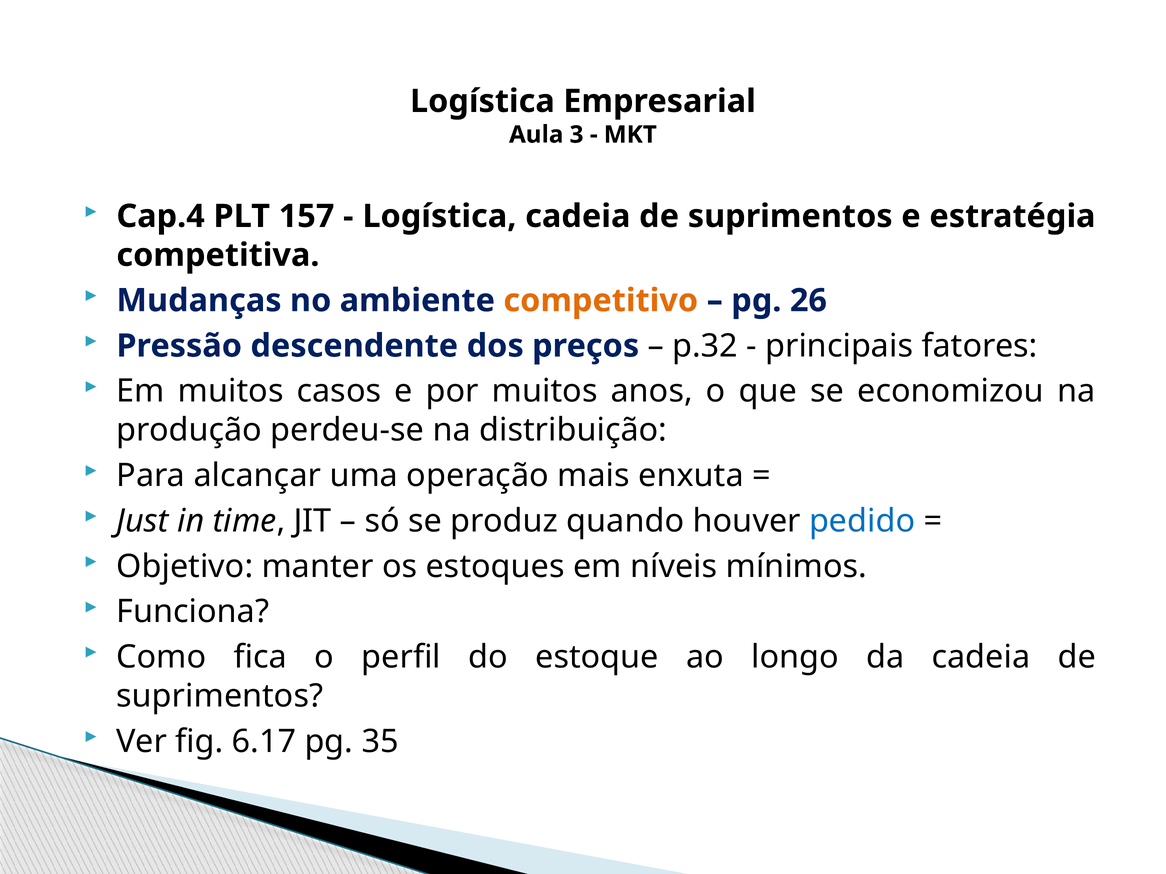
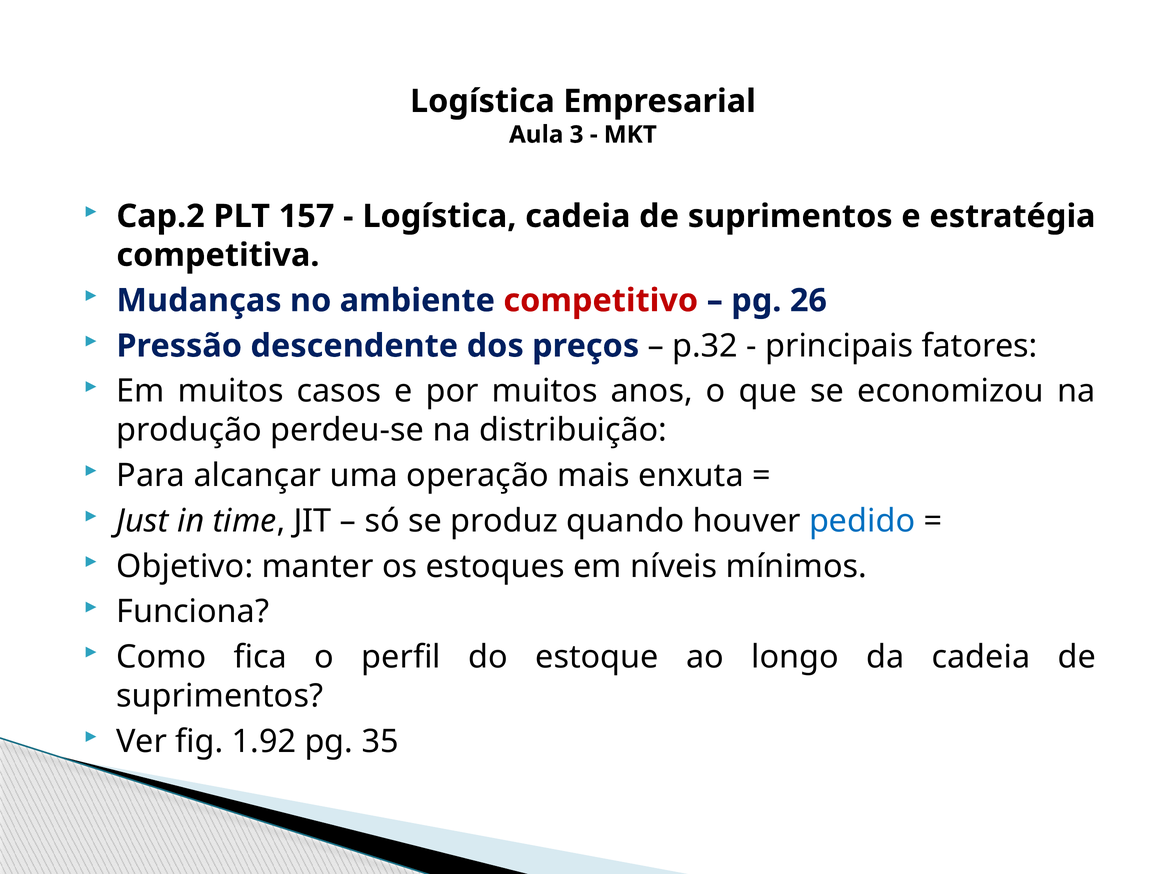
Cap.4: Cap.4 -> Cap.2
competitivo colour: orange -> red
6.17: 6.17 -> 1.92
